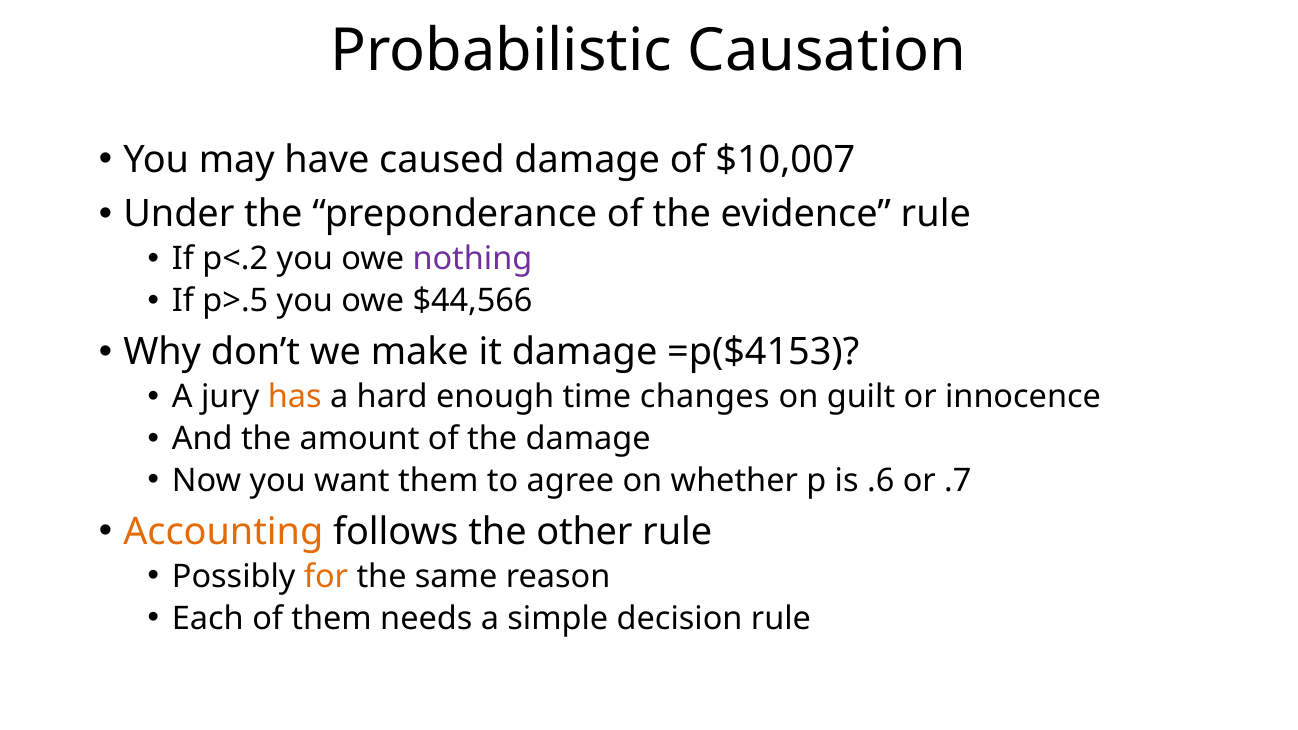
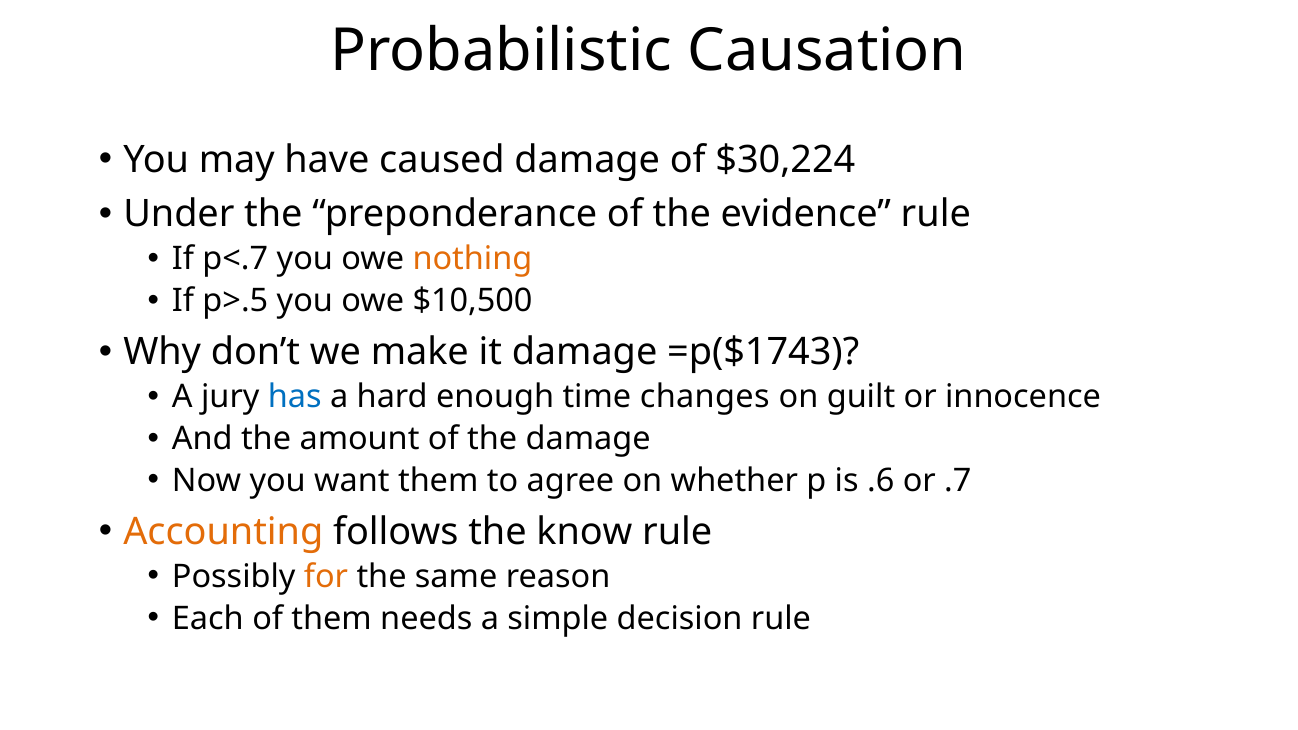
$10,007: $10,007 -> $30,224
p<.2: p<.2 -> p<.7
nothing colour: purple -> orange
$44,566: $44,566 -> $10,500
=p($4153: =p($4153 -> =p($1743
has colour: orange -> blue
other: other -> know
